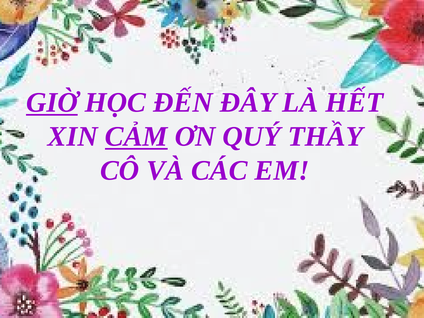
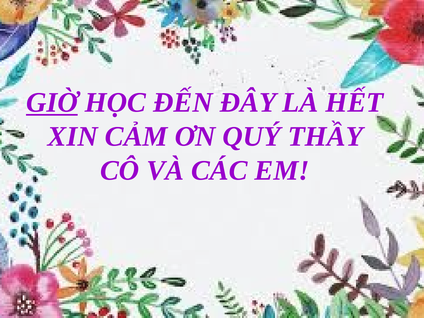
CẢM underline: present -> none
